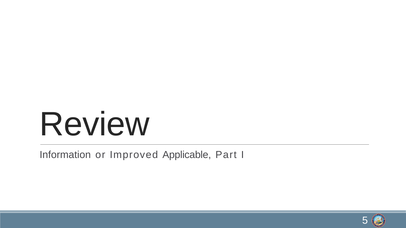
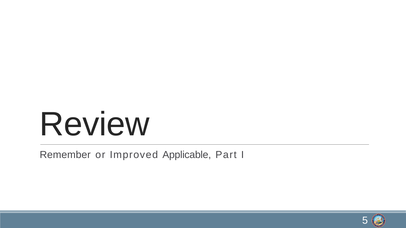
Information: Information -> Remember
